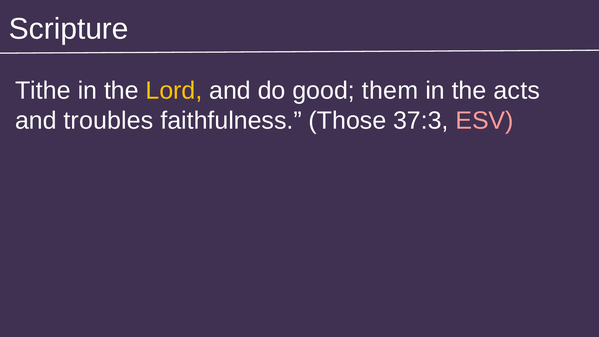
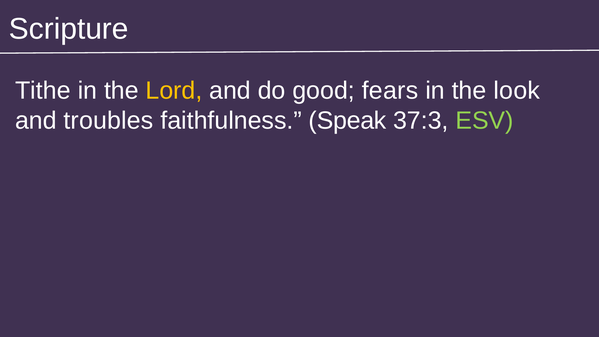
them: them -> fears
acts: acts -> look
Those: Those -> Speak
ESV colour: pink -> light green
